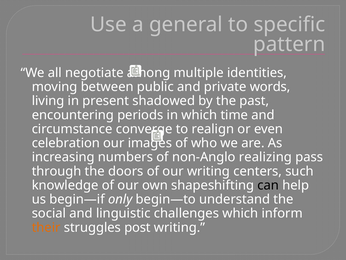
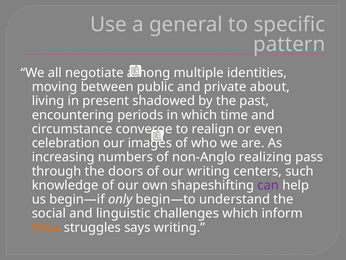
words: words -> about
can colour: black -> purple
post: post -> says
